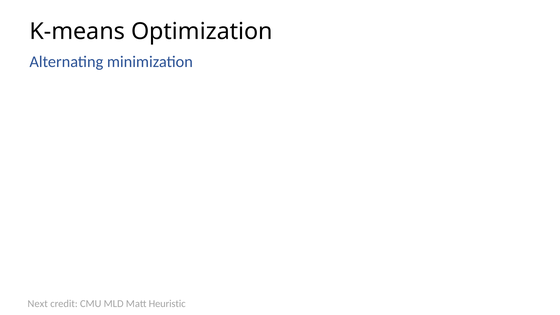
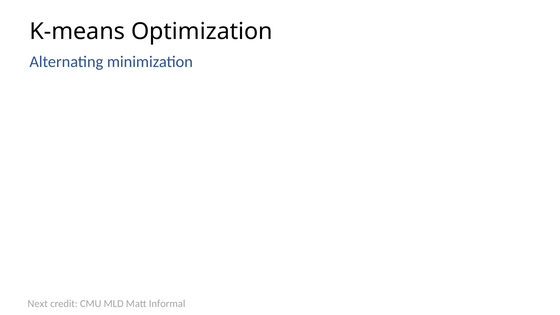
Heuristic: Heuristic -> Informal
